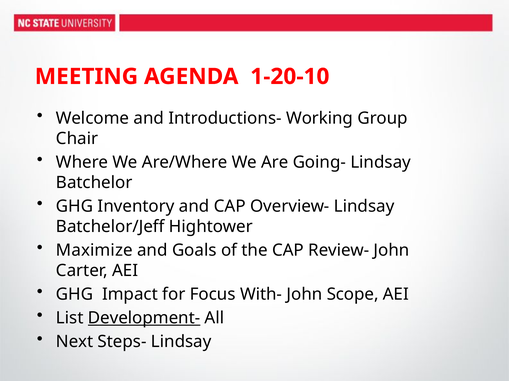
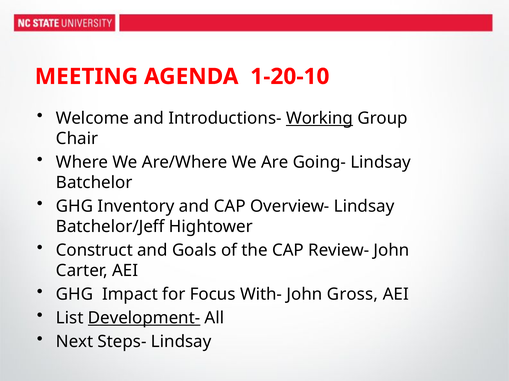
Working underline: none -> present
Maximize: Maximize -> Construct
Scope: Scope -> Gross
